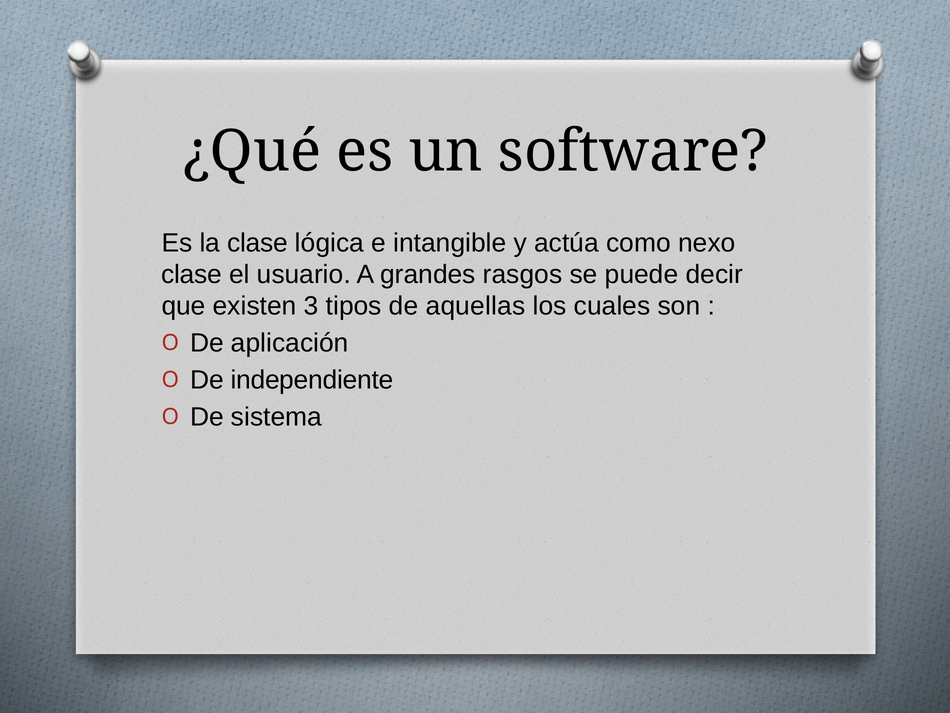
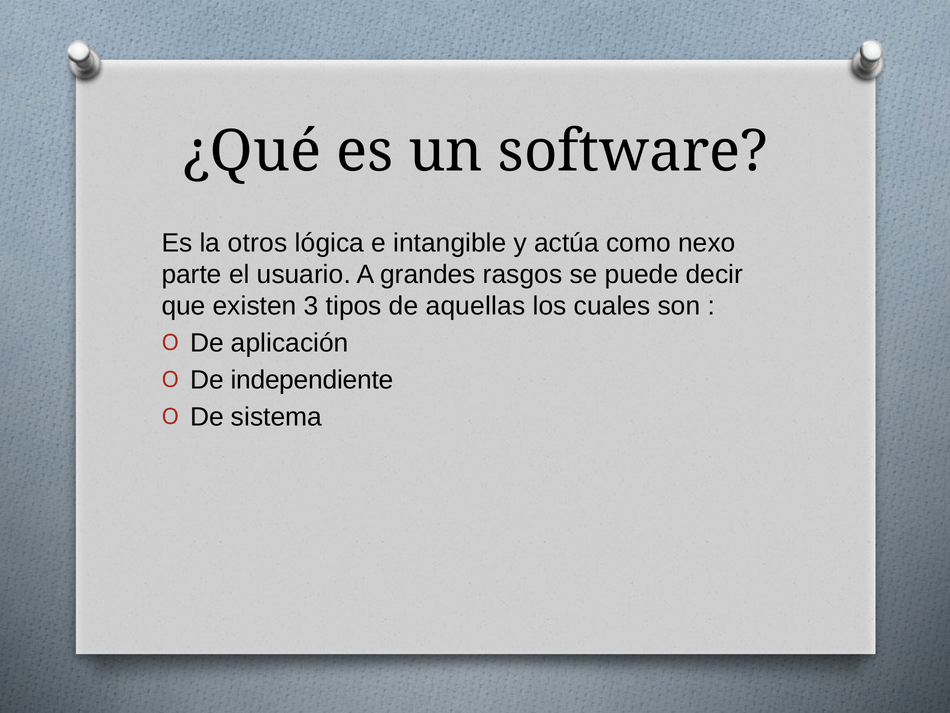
la clase: clase -> otros
clase at (192, 274): clase -> parte
